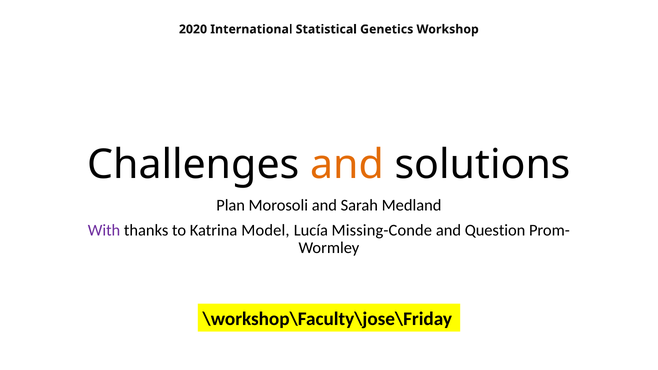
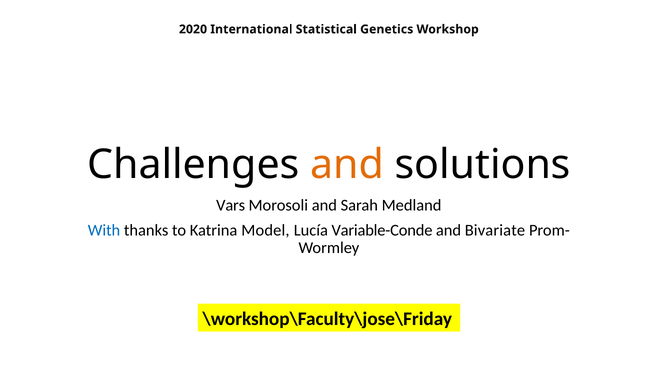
Plan: Plan -> Vars
With colour: purple -> blue
Missing-Conde: Missing-Conde -> Variable-Conde
Question: Question -> Bivariate
